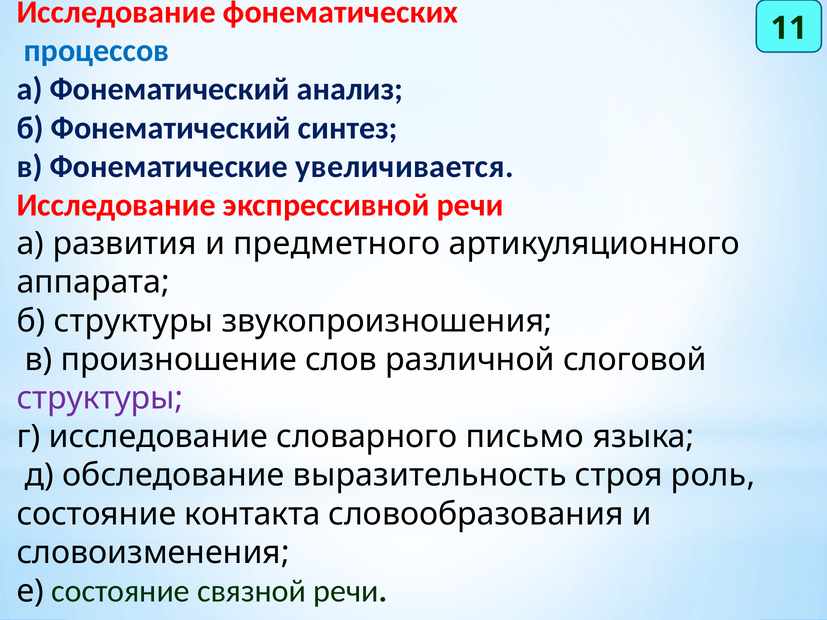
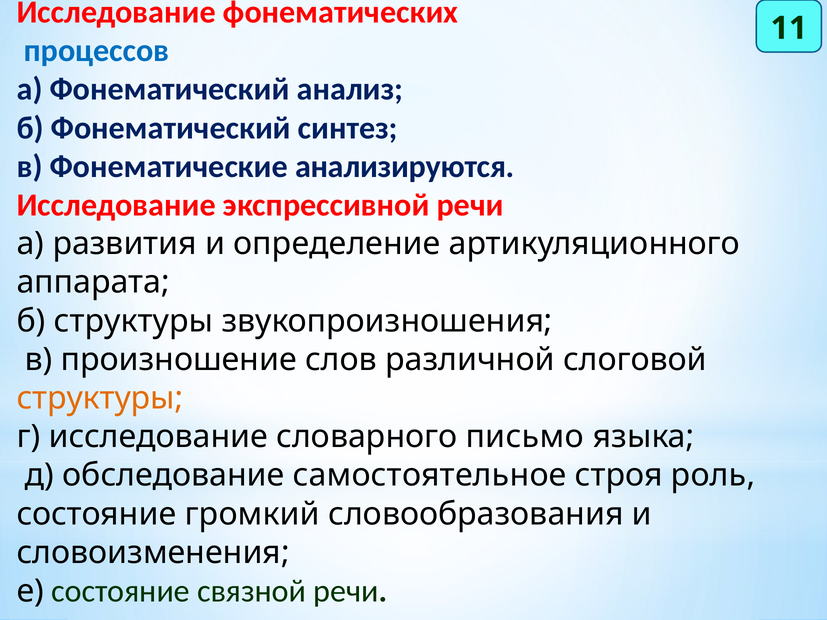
увеличивается: увеличивается -> анализируются
предметного: предметного -> определение
структуры at (100, 398) colour: purple -> orange
выразительность: выразительность -> самостоятельное
контакта: контакта -> громкий
